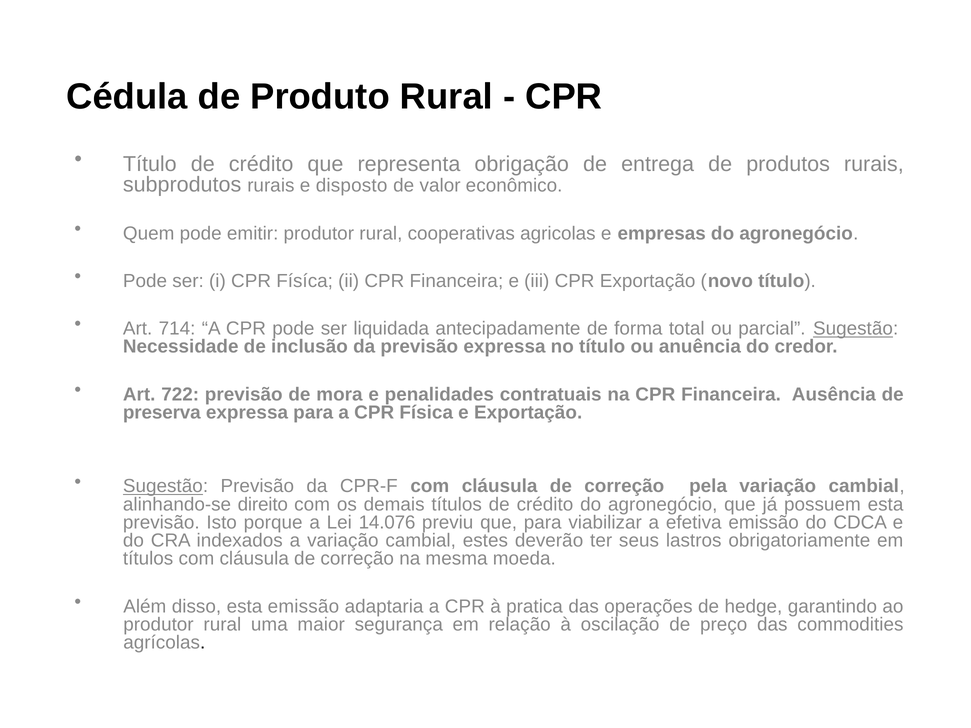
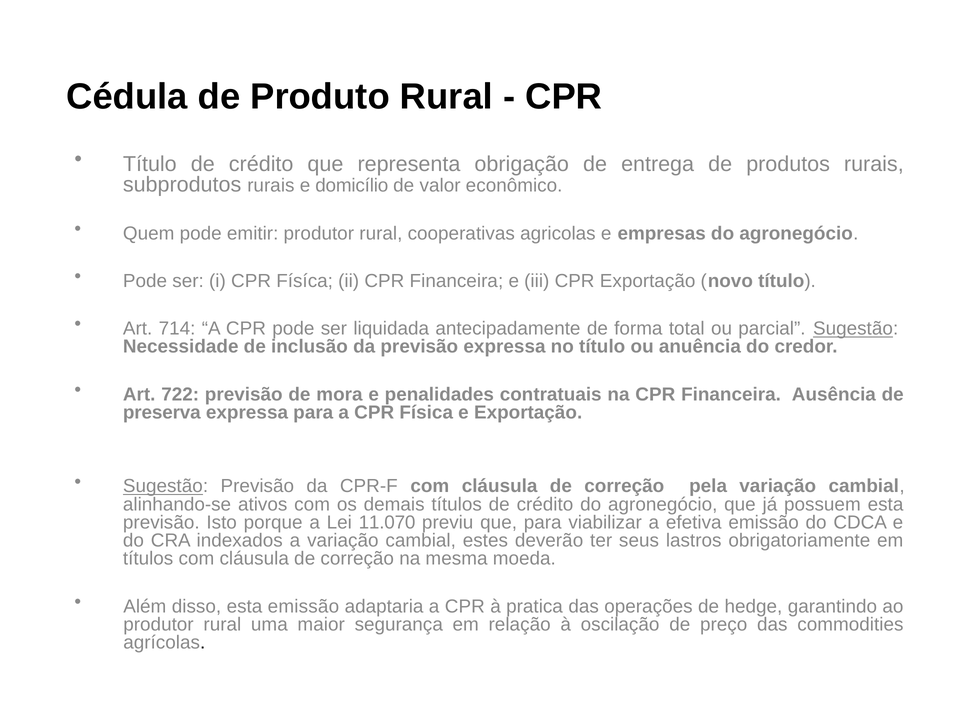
disposto: disposto -> domicílio
direito: direito -> ativos
14.076: 14.076 -> 11.070
